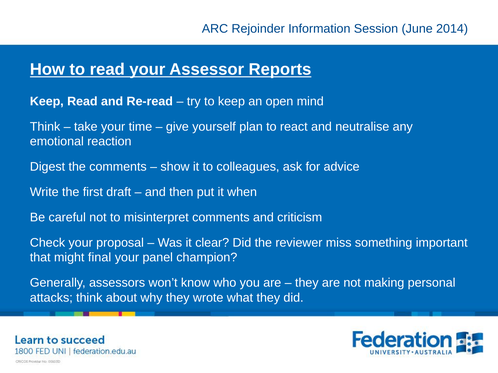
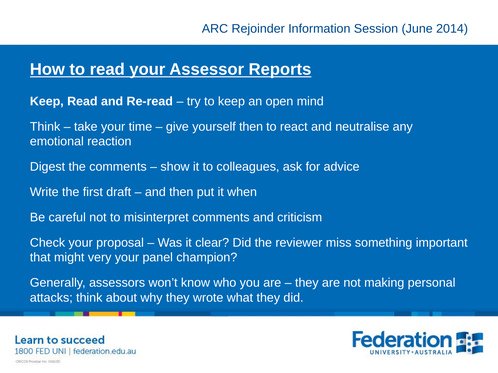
yourself plan: plan -> then
final: final -> very
